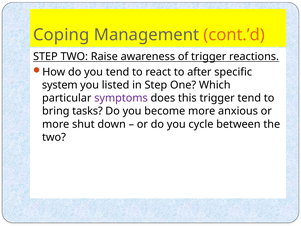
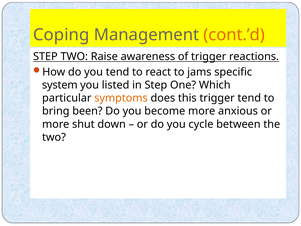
after: after -> jams
symptoms colour: purple -> orange
tasks: tasks -> been
